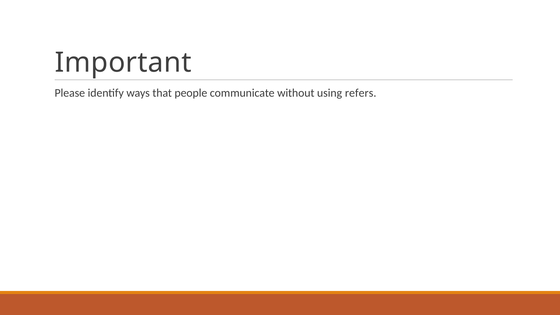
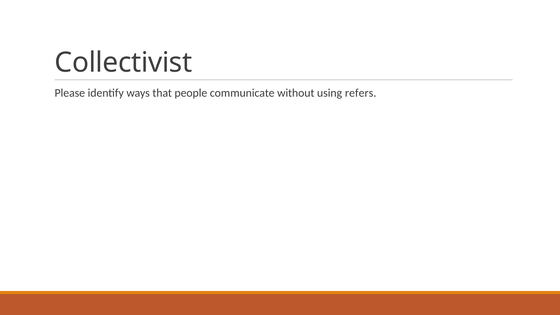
Important: Important -> Collectivist
